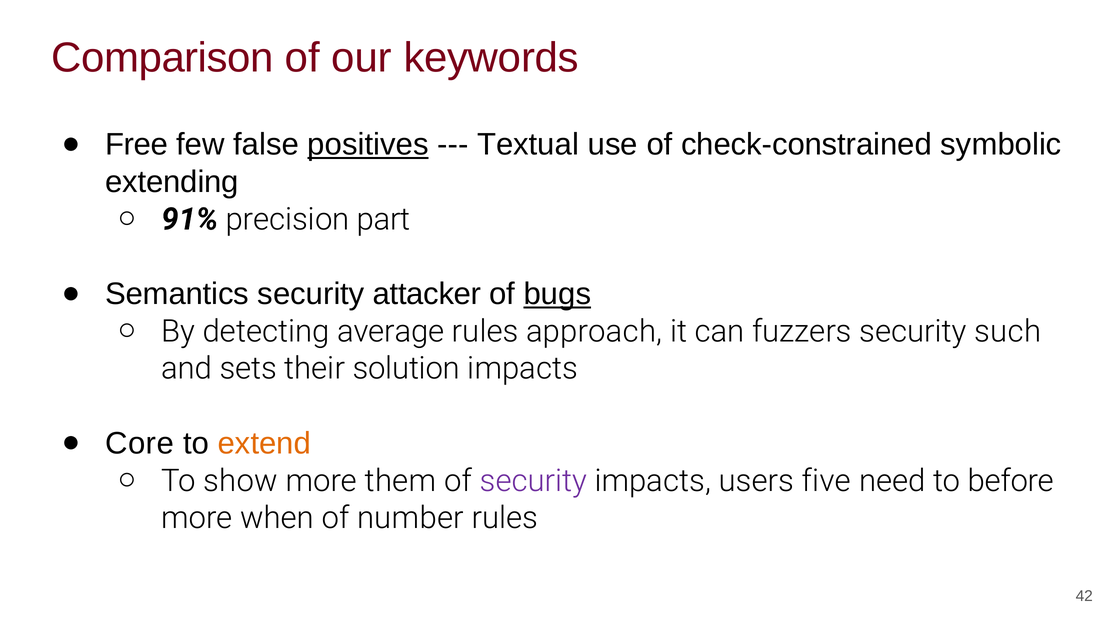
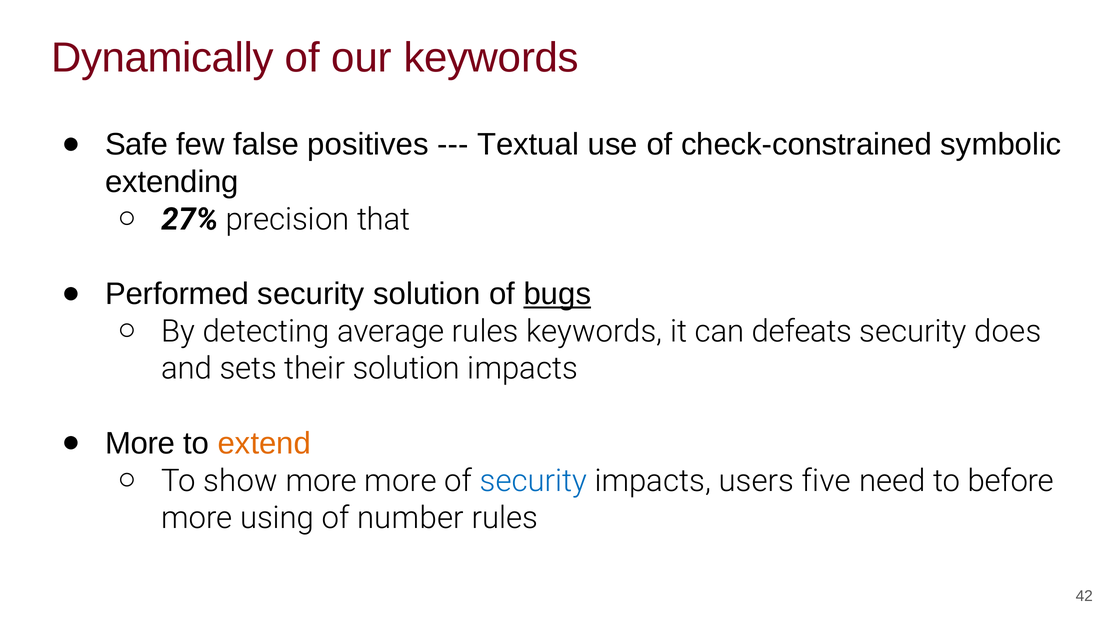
Comparison: Comparison -> Dynamically
Free: Free -> Safe
positives underline: present -> none
91%: 91% -> 27%
part: part -> that
Semantics: Semantics -> Performed
security attacker: attacker -> solution
rules approach: approach -> keywords
fuzzers: fuzzers -> defeats
such: such -> does
Core at (140, 443): Core -> More
more them: them -> more
security at (533, 480) colour: purple -> blue
when: when -> using
